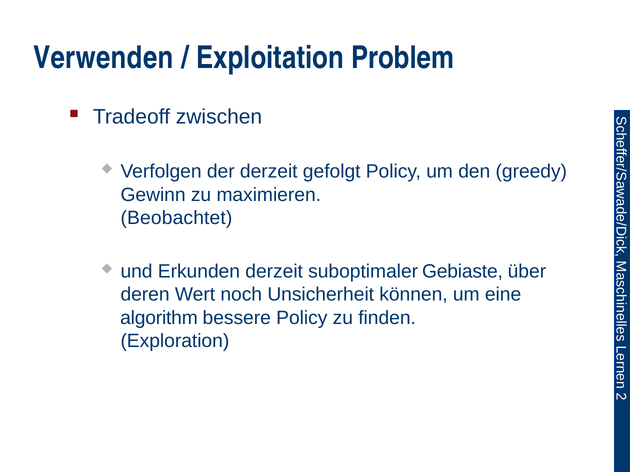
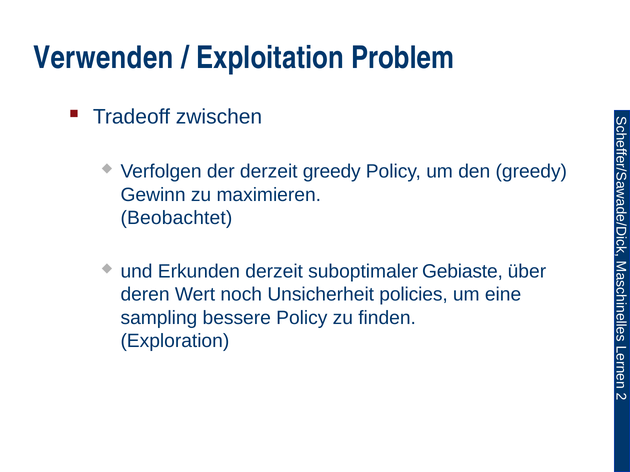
derzeit gefolgt: gefolgt -> greedy
können: können -> policies
algorithm: algorithm -> sampling
